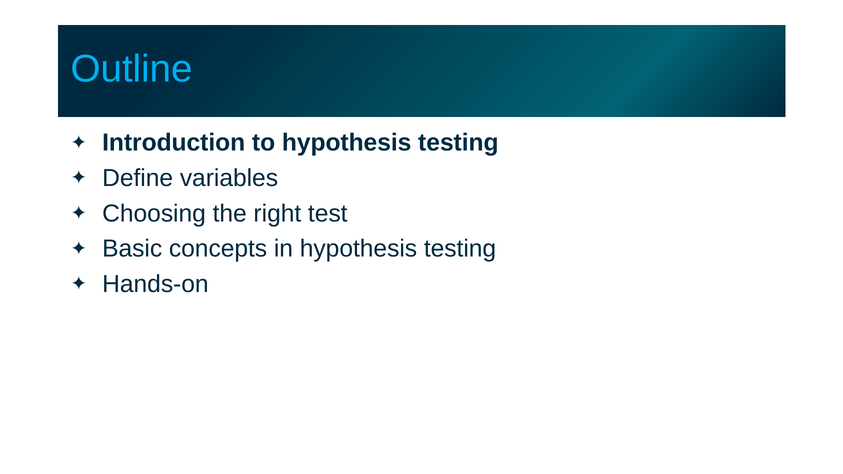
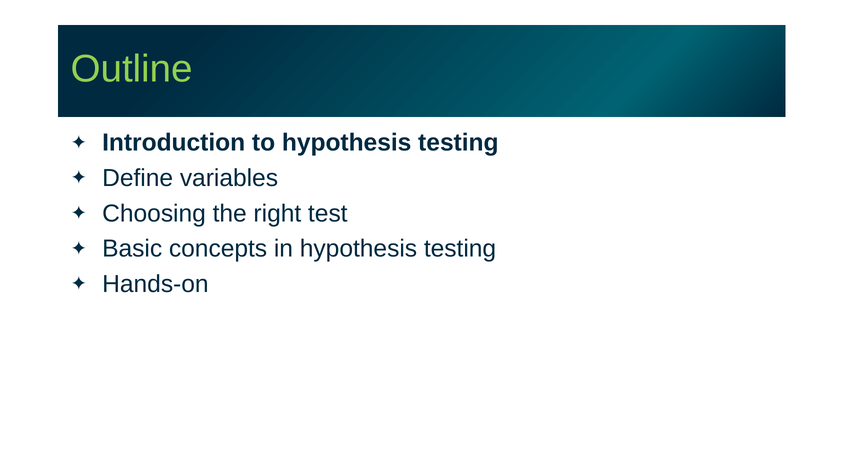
Outline colour: light blue -> light green
